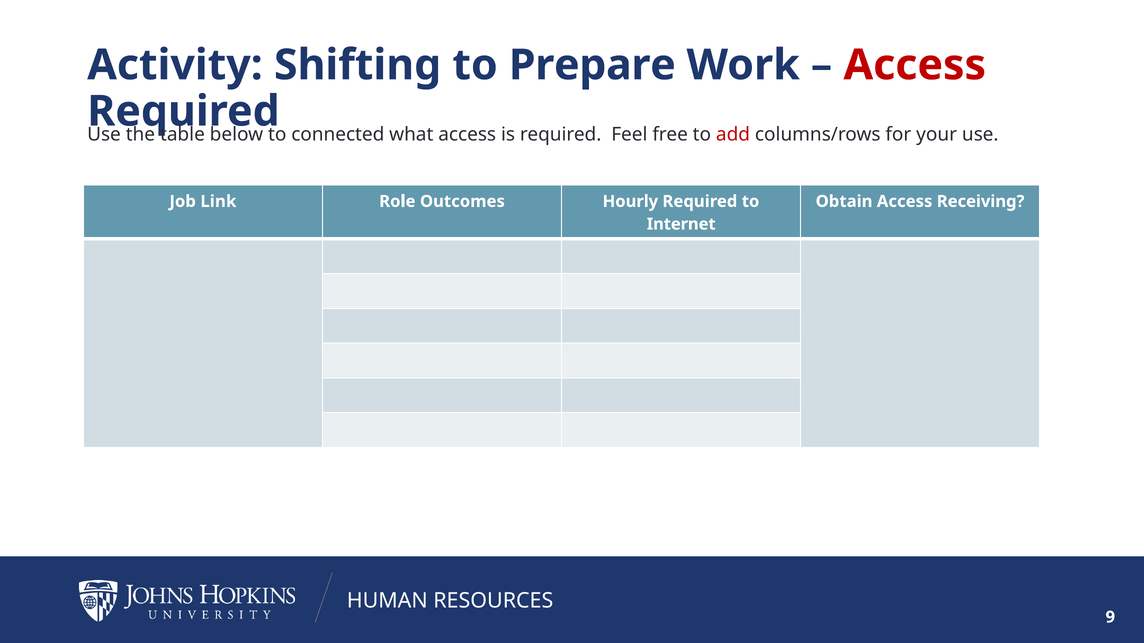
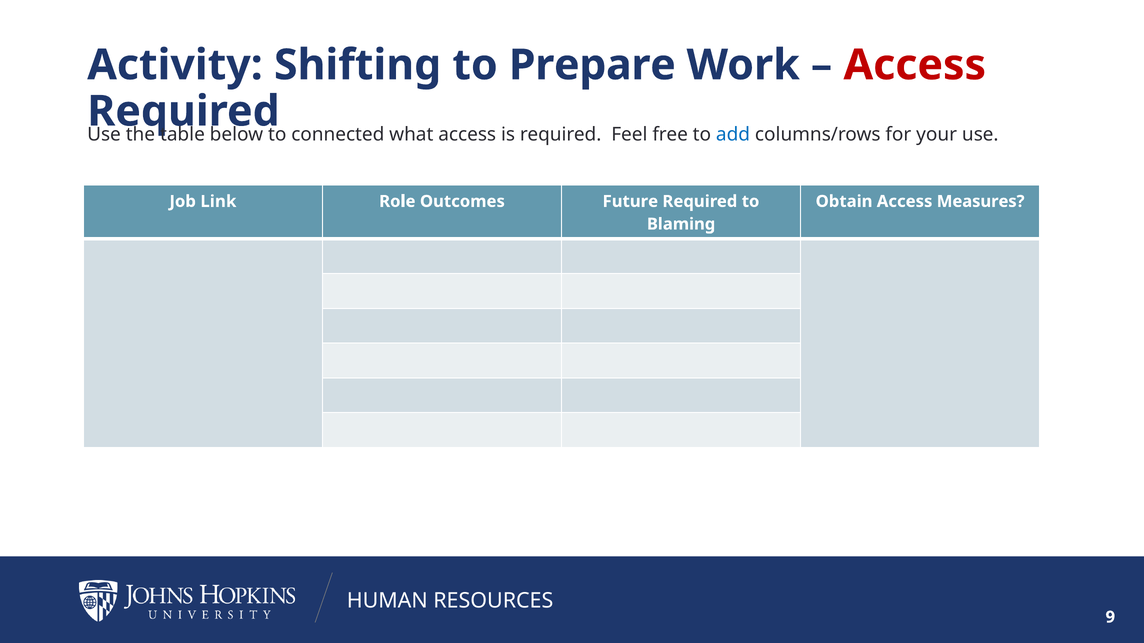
add colour: red -> blue
Hourly: Hourly -> Future
Receiving: Receiving -> Measures
Internet: Internet -> Blaming
